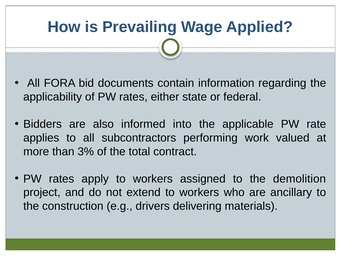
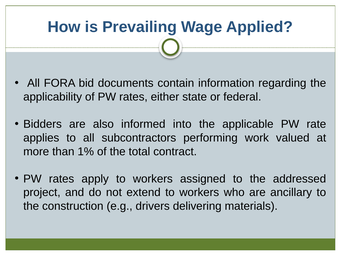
3%: 3% -> 1%
demolition: demolition -> addressed
